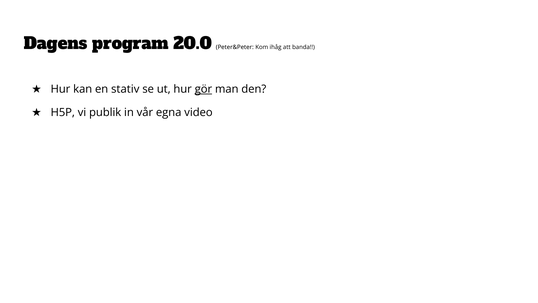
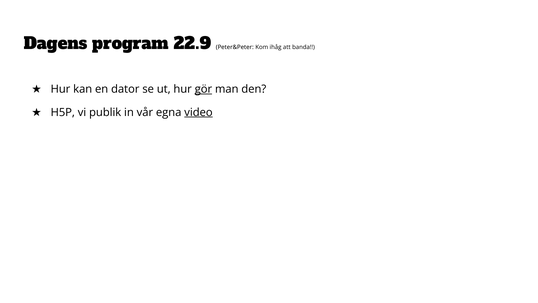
20.0: 20.0 -> 22.9
stativ: stativ -> dator
video underline: none -> present
